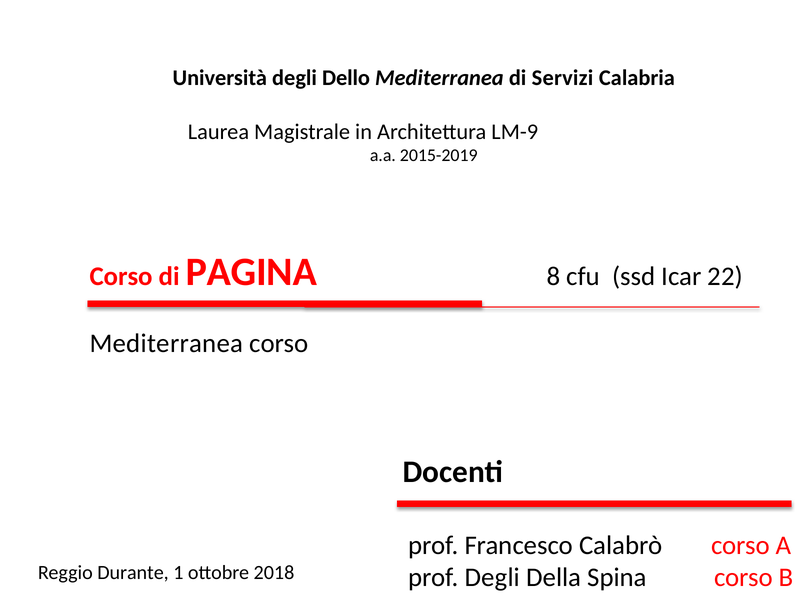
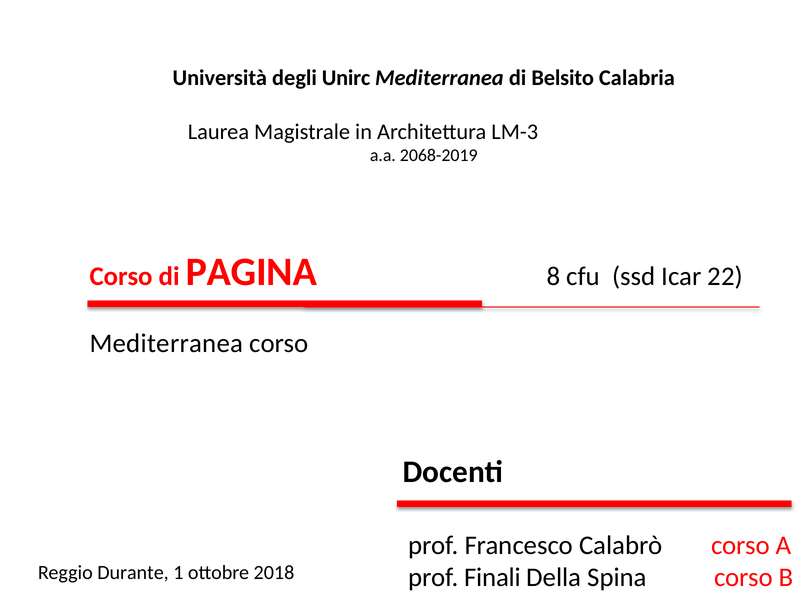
Dello: Dello -> Unirc
Servizi: Servizi -> Belsito
LM-9: LM-9 -> LM-3
2015-2019: 2015-2019 -> 2068-2019
prof Degli: Degli -> Finali
